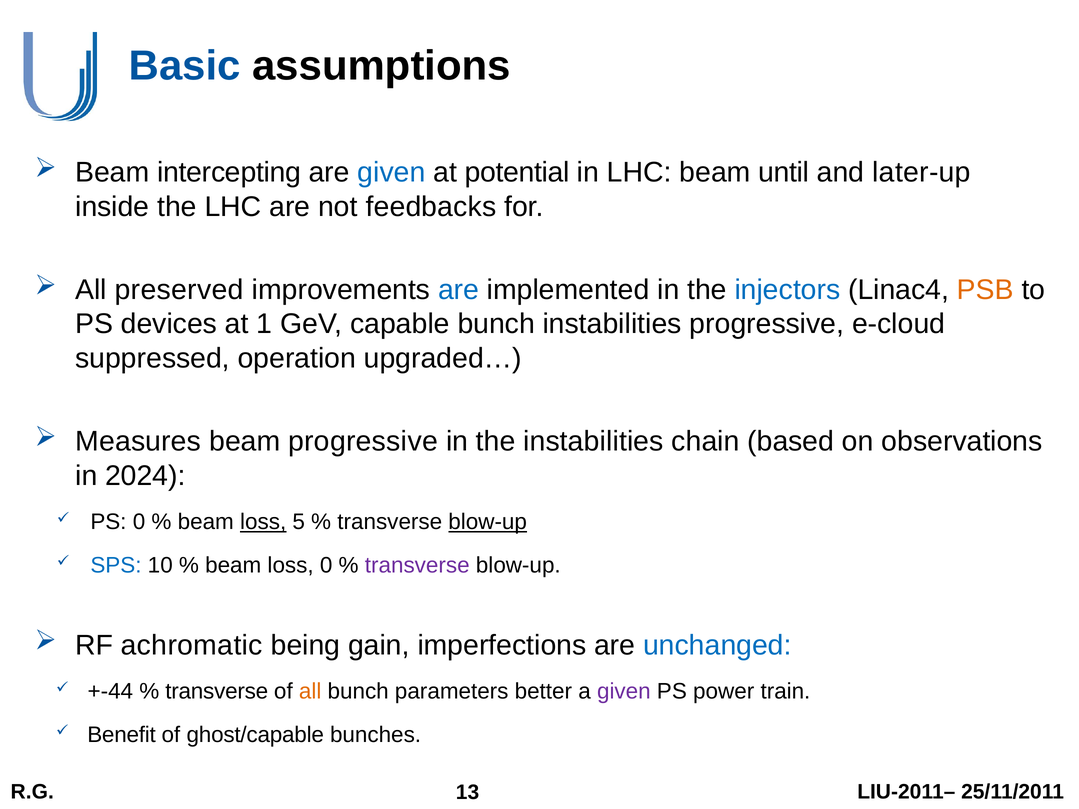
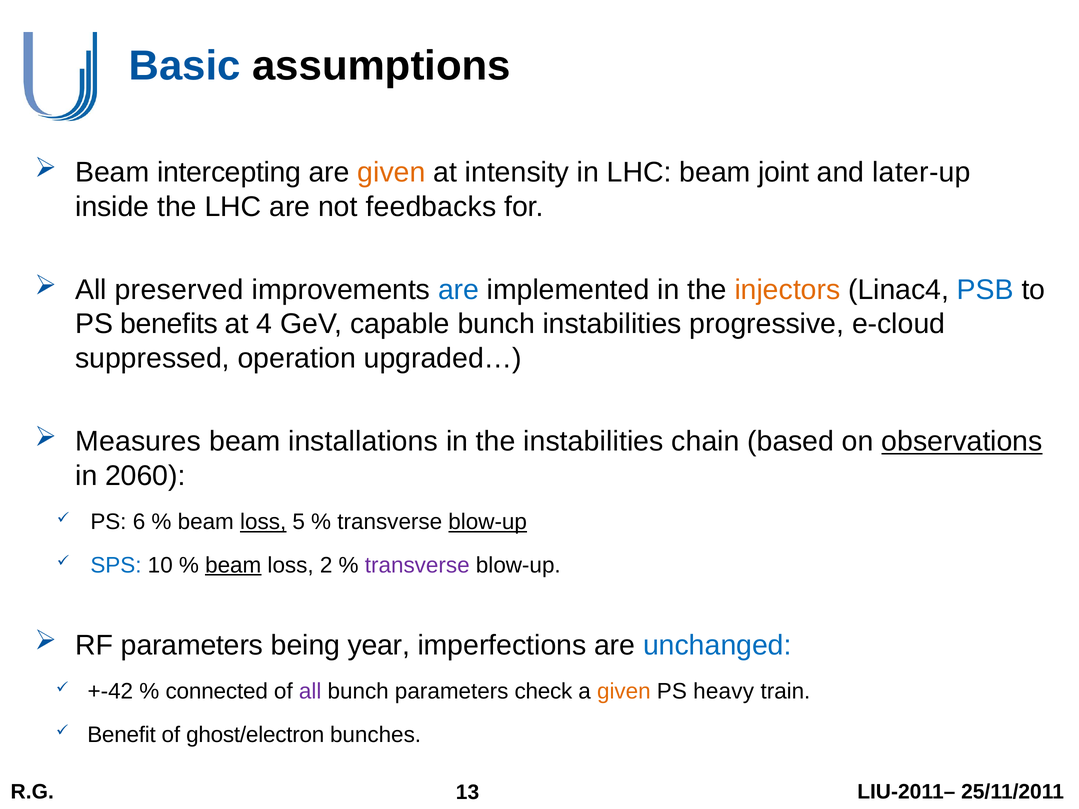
given at (391, 173) colour: blue -> orange
potential: potential -> intensity
until: until -> joint
injectors colour: blue -> orange
PSB colour: orange -> blue
devices: devices -> benefits
1: 1 -> 4
beam progressive: progressive -> installations
observations underline: none -> present
2024: 2024 -> 2060
PS 0: 0 -> 6
beam at (233, 565) underline: none -> present
loss 0: 0 -> 2
RF achromatic: achromatic -> parameters
gain: gain -> year
+-44: +-44 -> +-42
transverse at (217, 692): transverse -> connected
all at (310, 692) colour: orange -> purple
better: better -> check
given at (624, 692) colour: purple -> orange
power: power -> heavy
ghost/capable: ghost/capable -> ghost/electron
